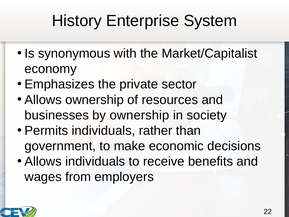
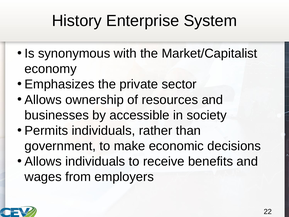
by ownership: ownership -> accessible
